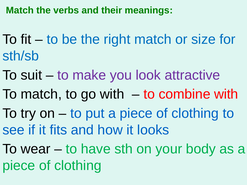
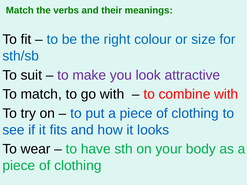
right match: match -> colour
